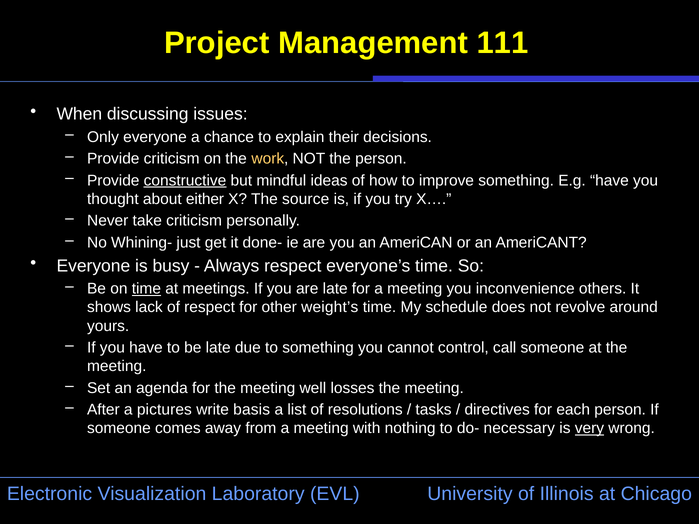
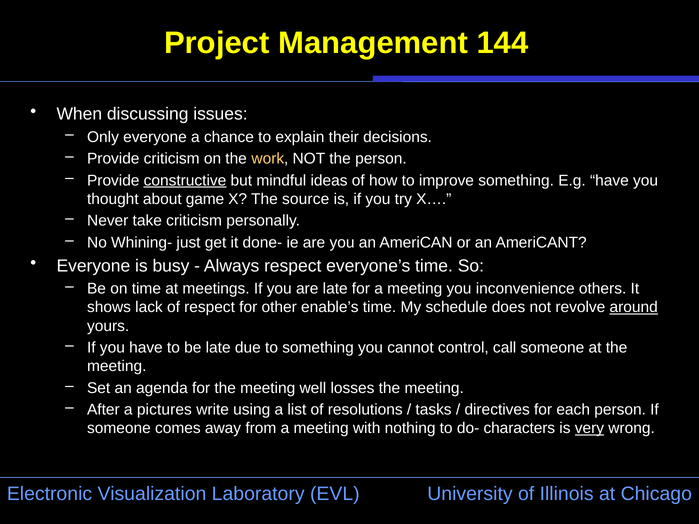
111: 111 -> 144
either: either -> game
time at (146, 289) underline: present -> none
weight’s: weight’s -> enable’s
around underline: none -> present
basis: basis -> using
necessary: necessary -> characters
